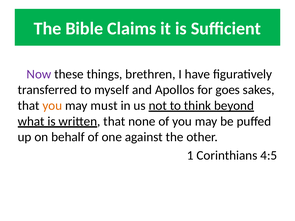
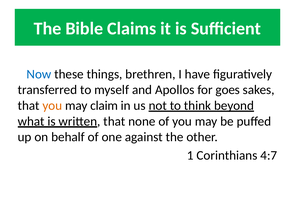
Now colour: purple -> blue
must: must -> claim
4:5: 4:5 -> 4:7
